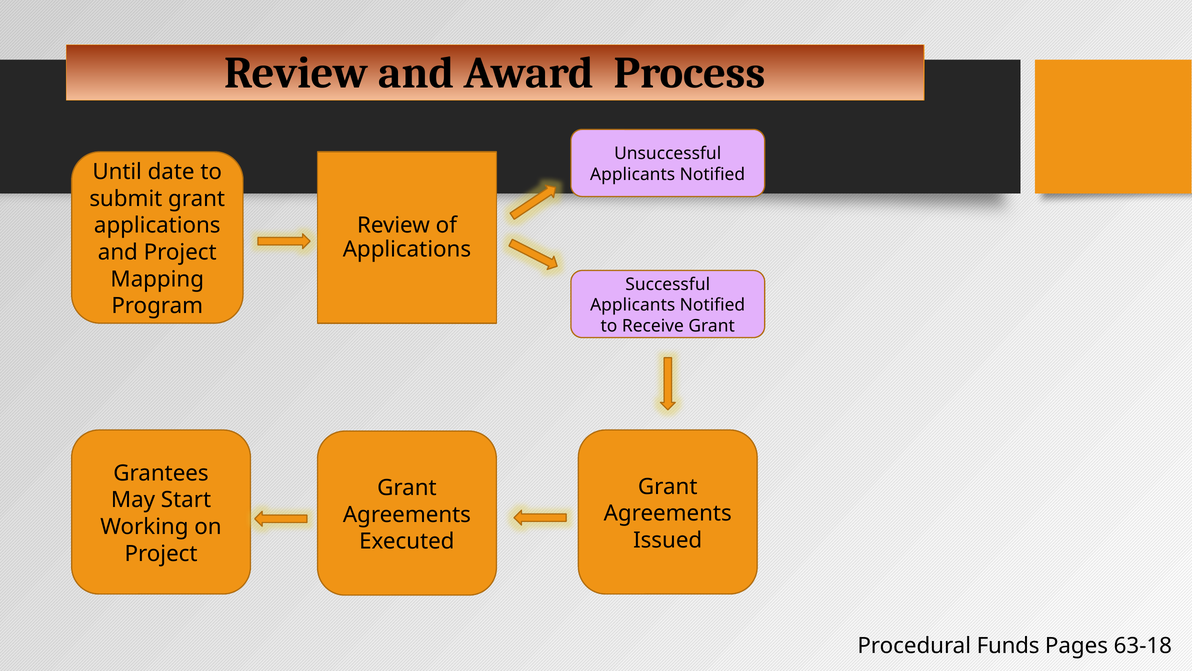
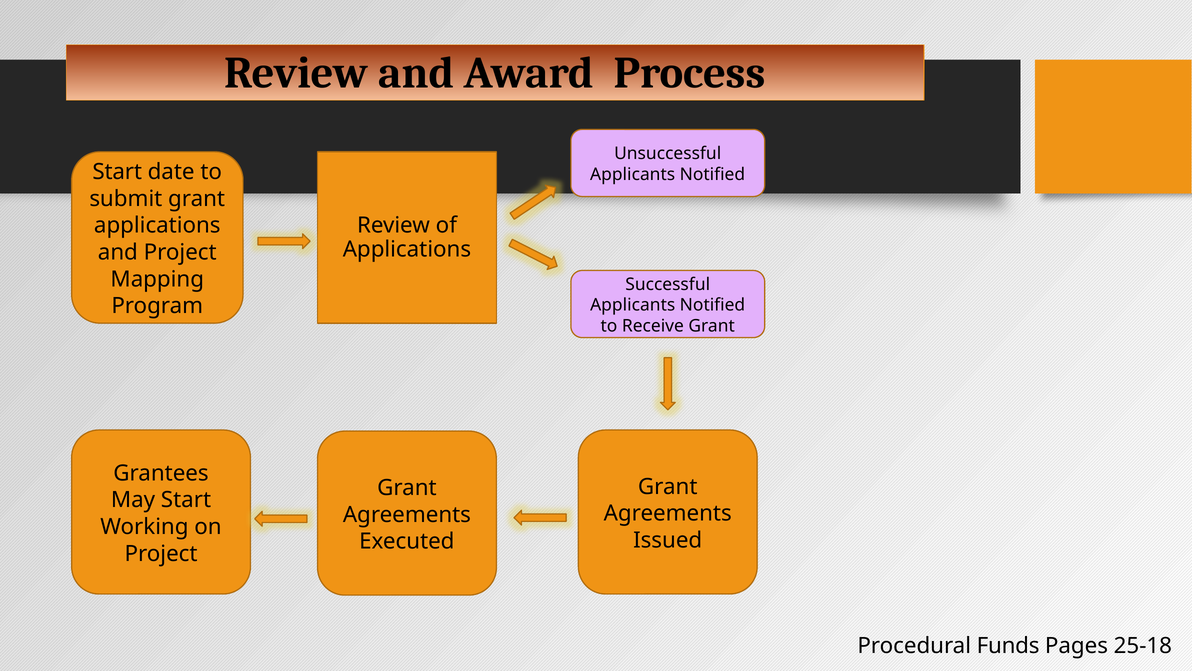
Until at (117, 172): Until -> Start
63-18: 63-18 -> 25-18
